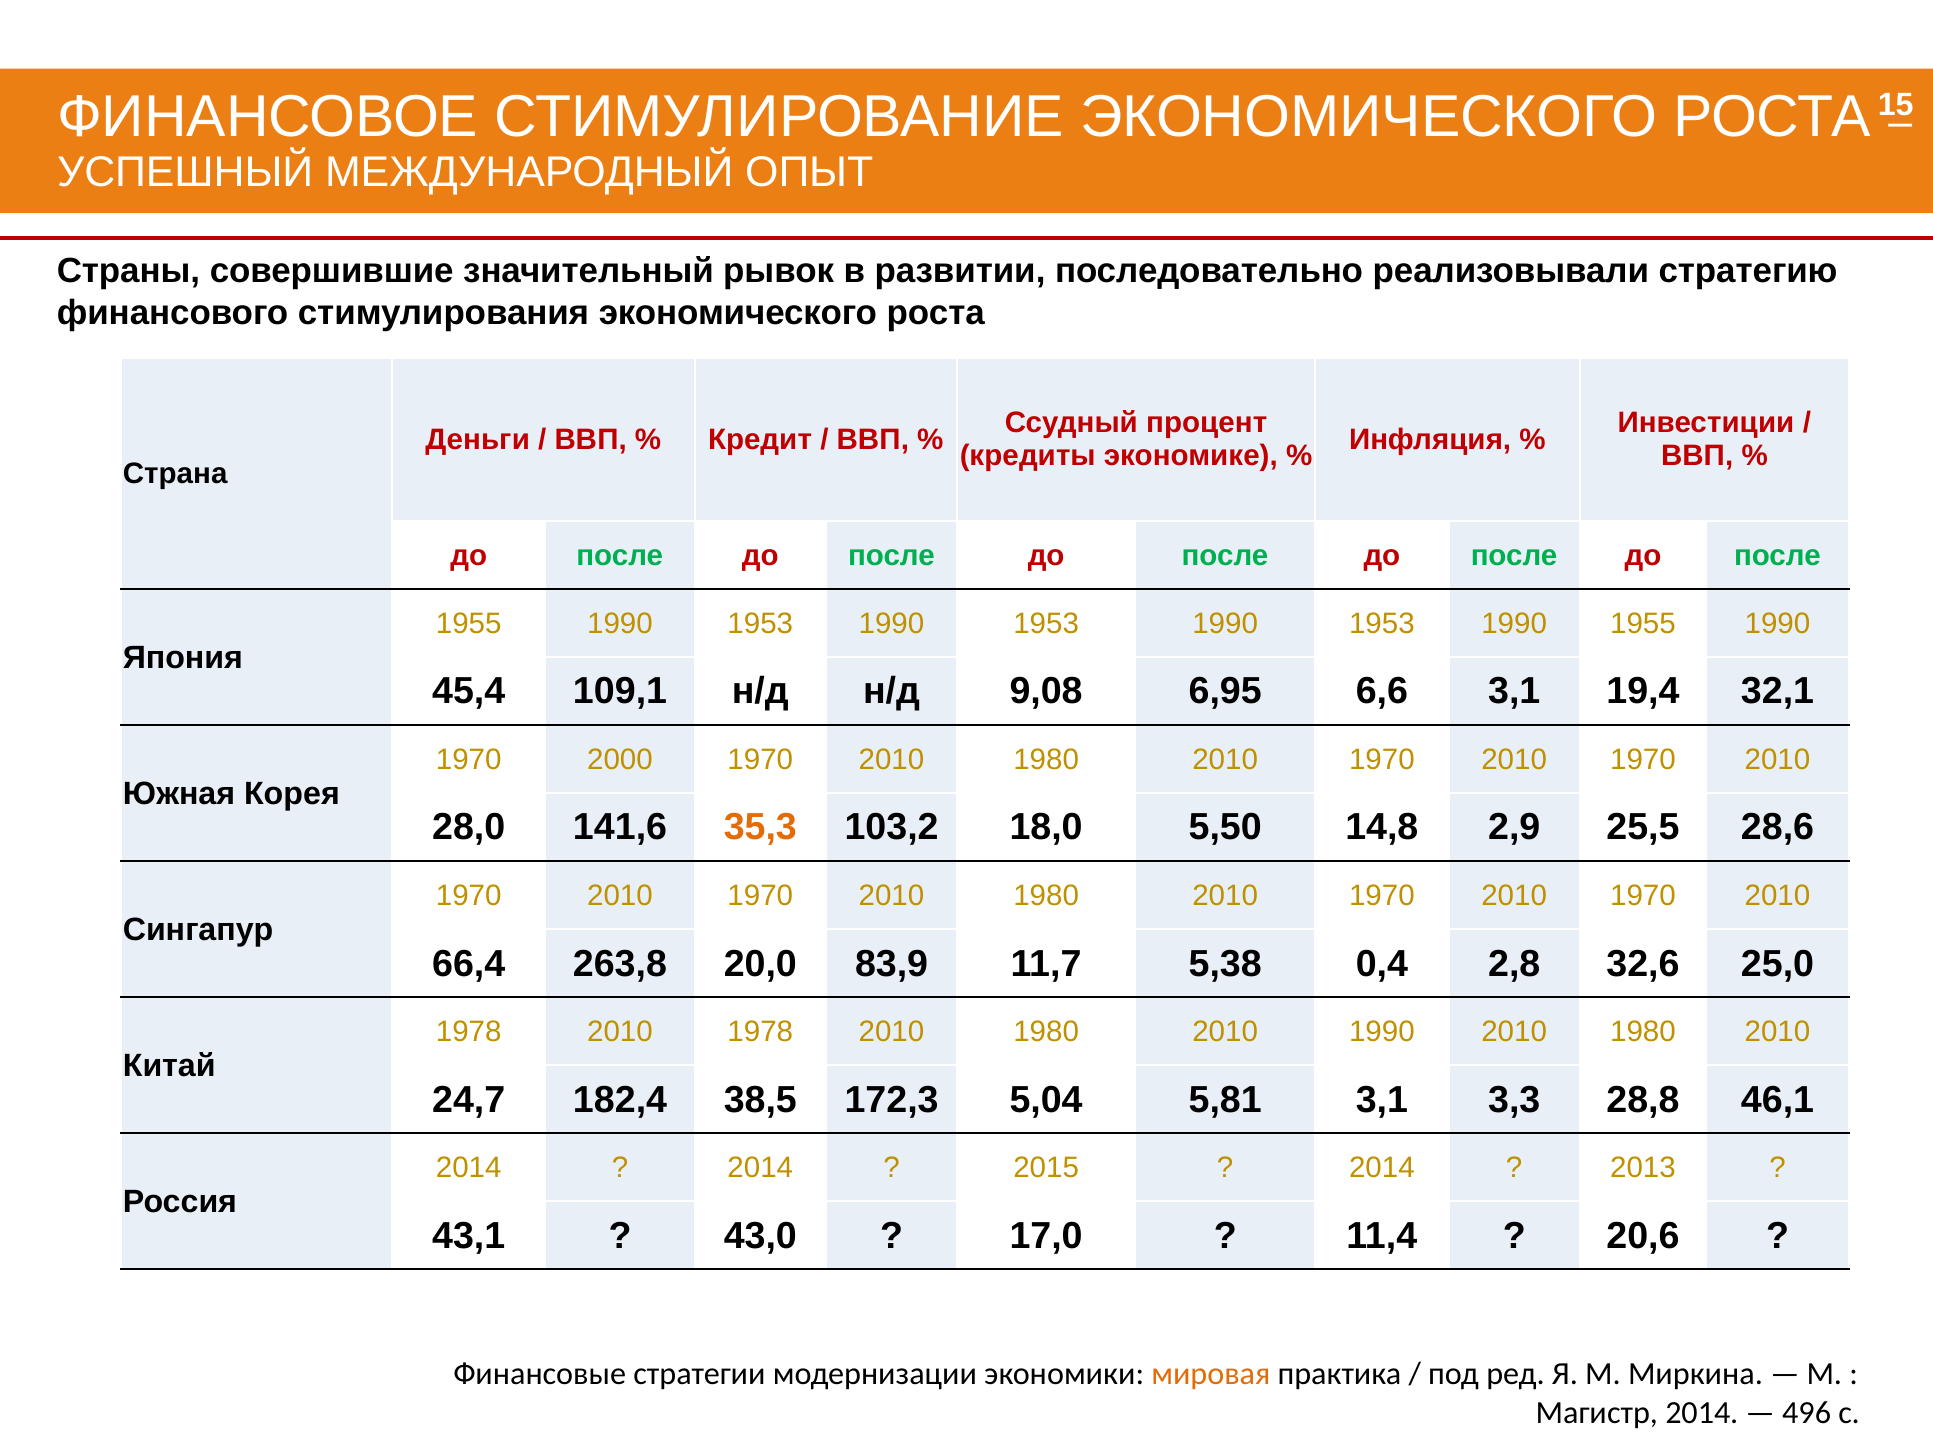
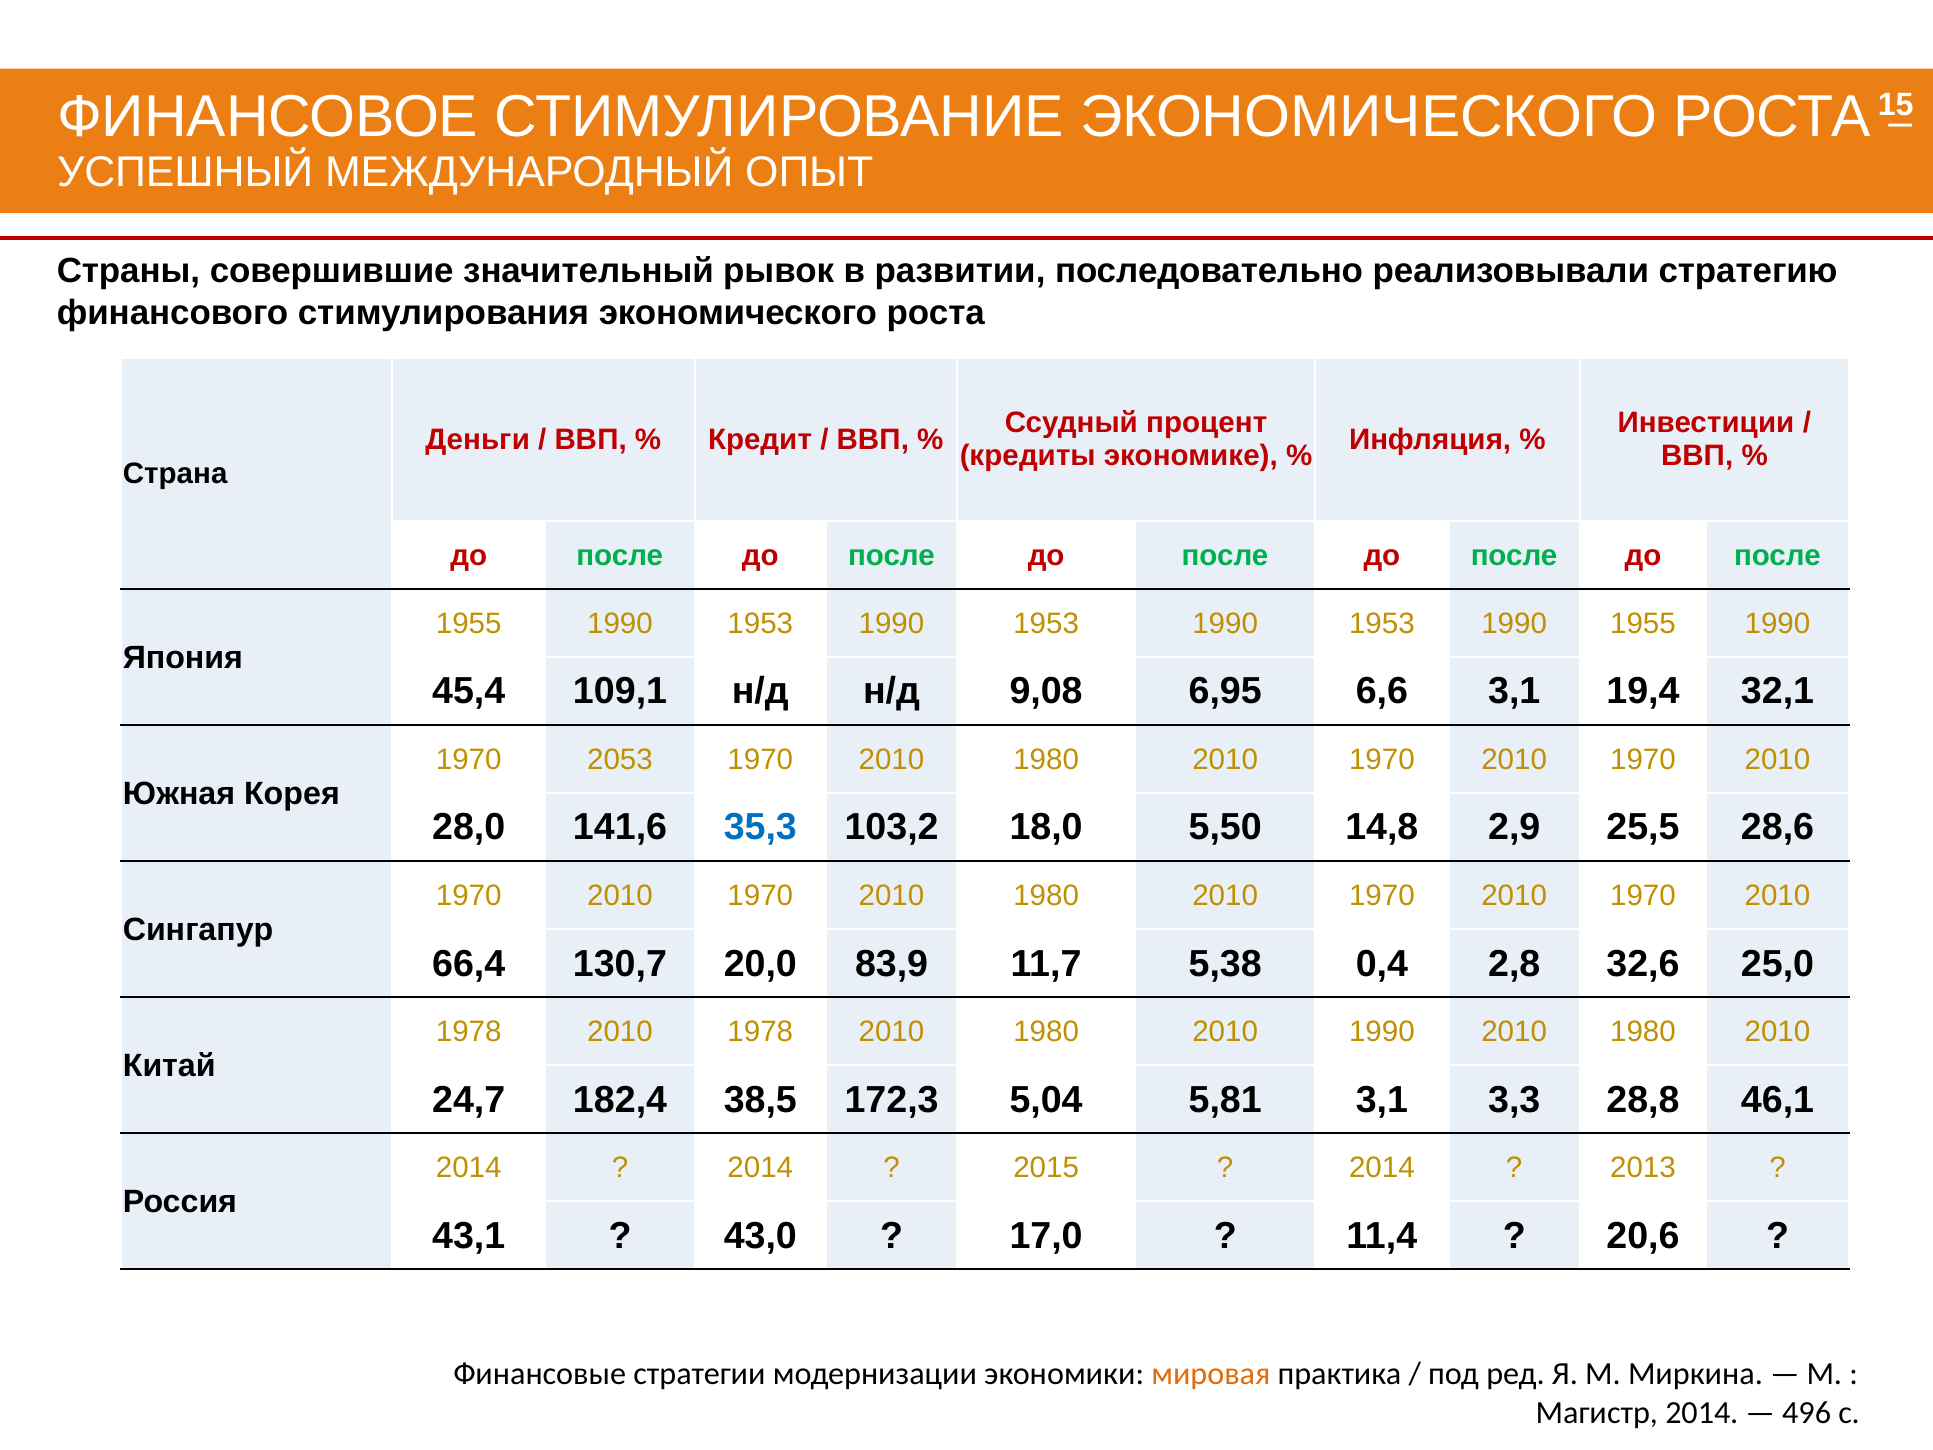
2000: 2000 -> 2053
35,3 colour: orange -> blue
263,8: 263,8 -> 130,7
